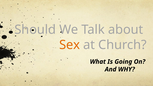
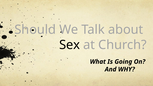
Sex colour: orange -> black
